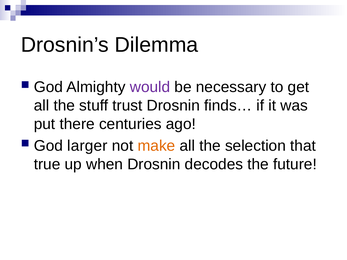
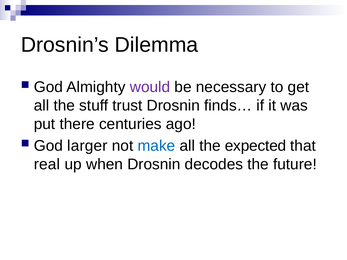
make colour: orange -> blue
selection: selection -> expected
true: true -> real
